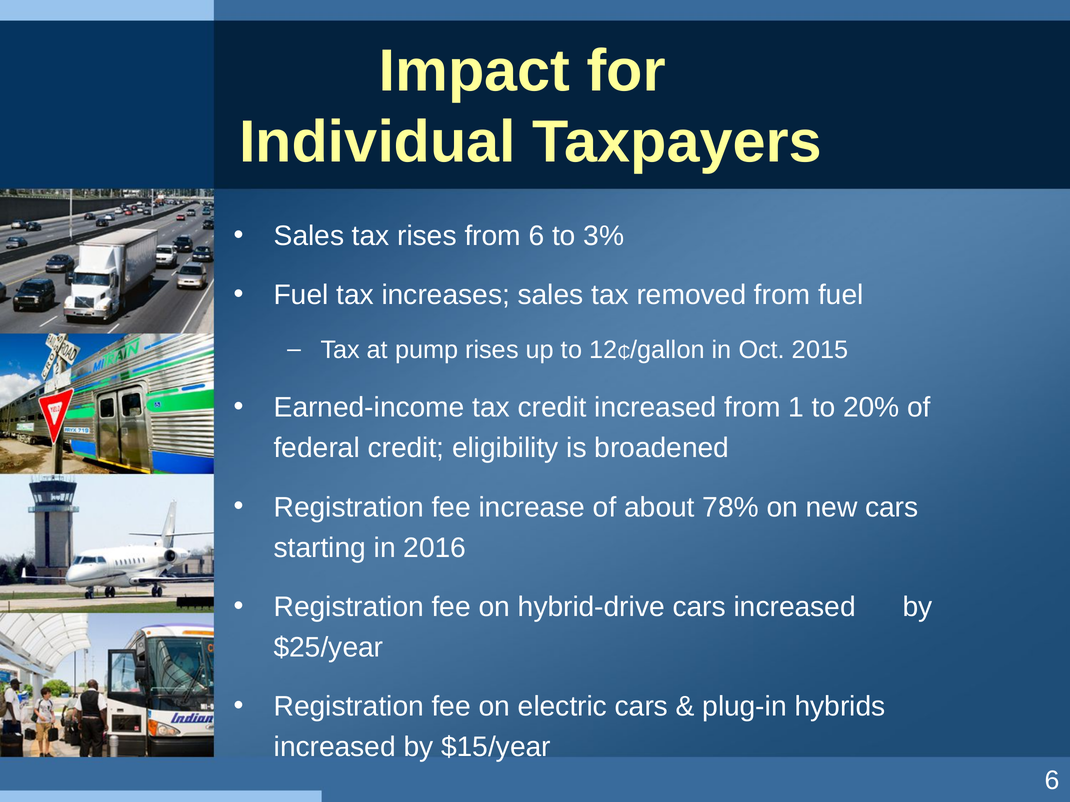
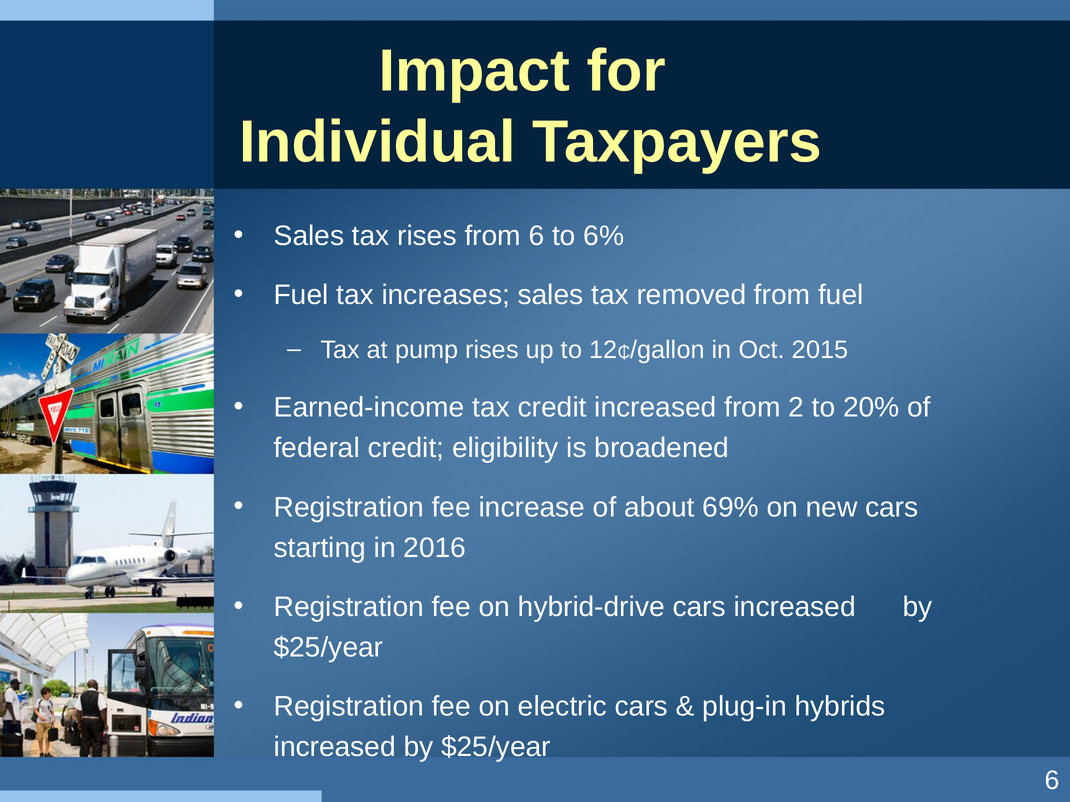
3%: 3% -> 6%
1: 1 -> 2
78%: 78% -> 69%
$15/year at (496, 747): $15/year -> $25/year
